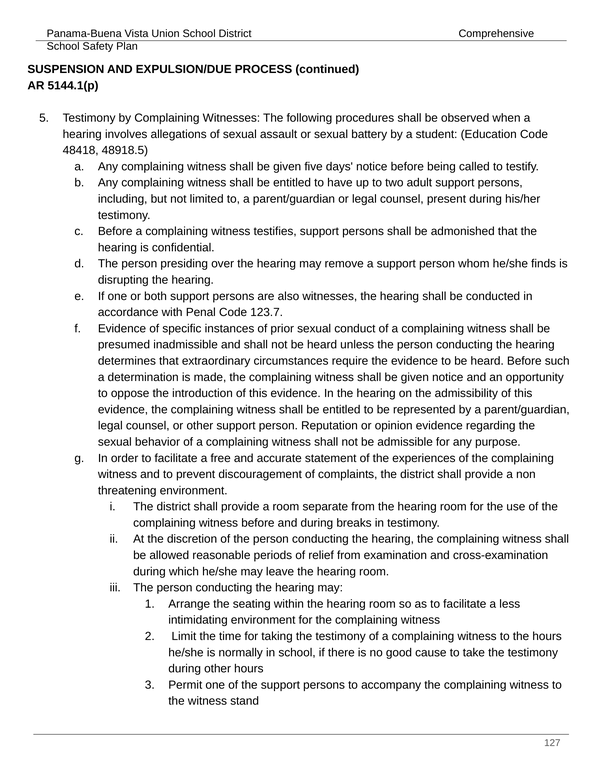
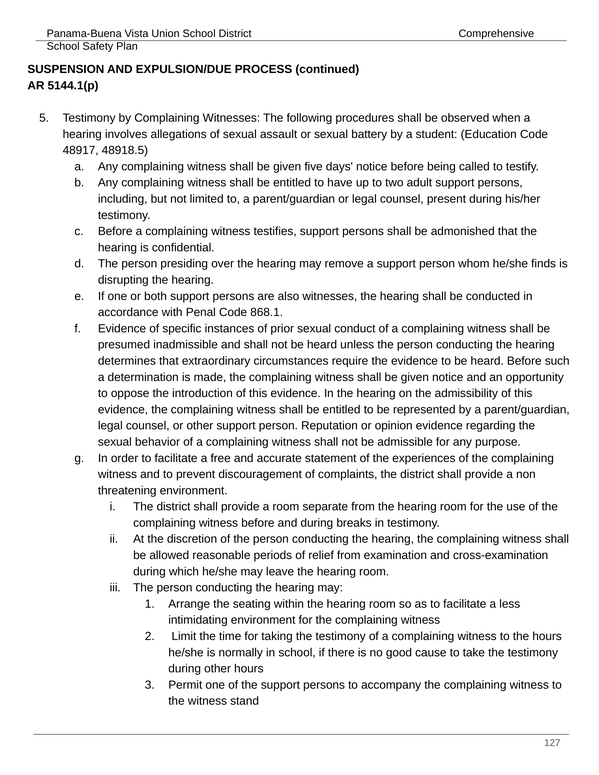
48418: 48418 -> 48917
123.7: 123.7 -> 868.1
